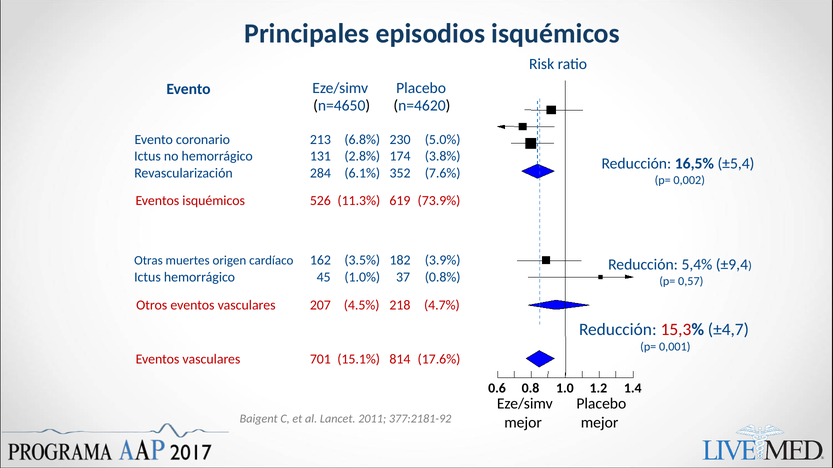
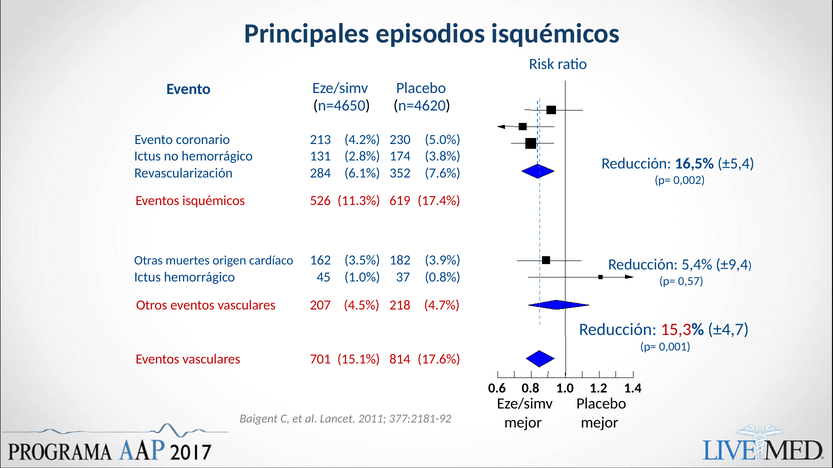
6.8%: 6.8% -> 4.2%
73.9%: 73.9% -> 17.4%
